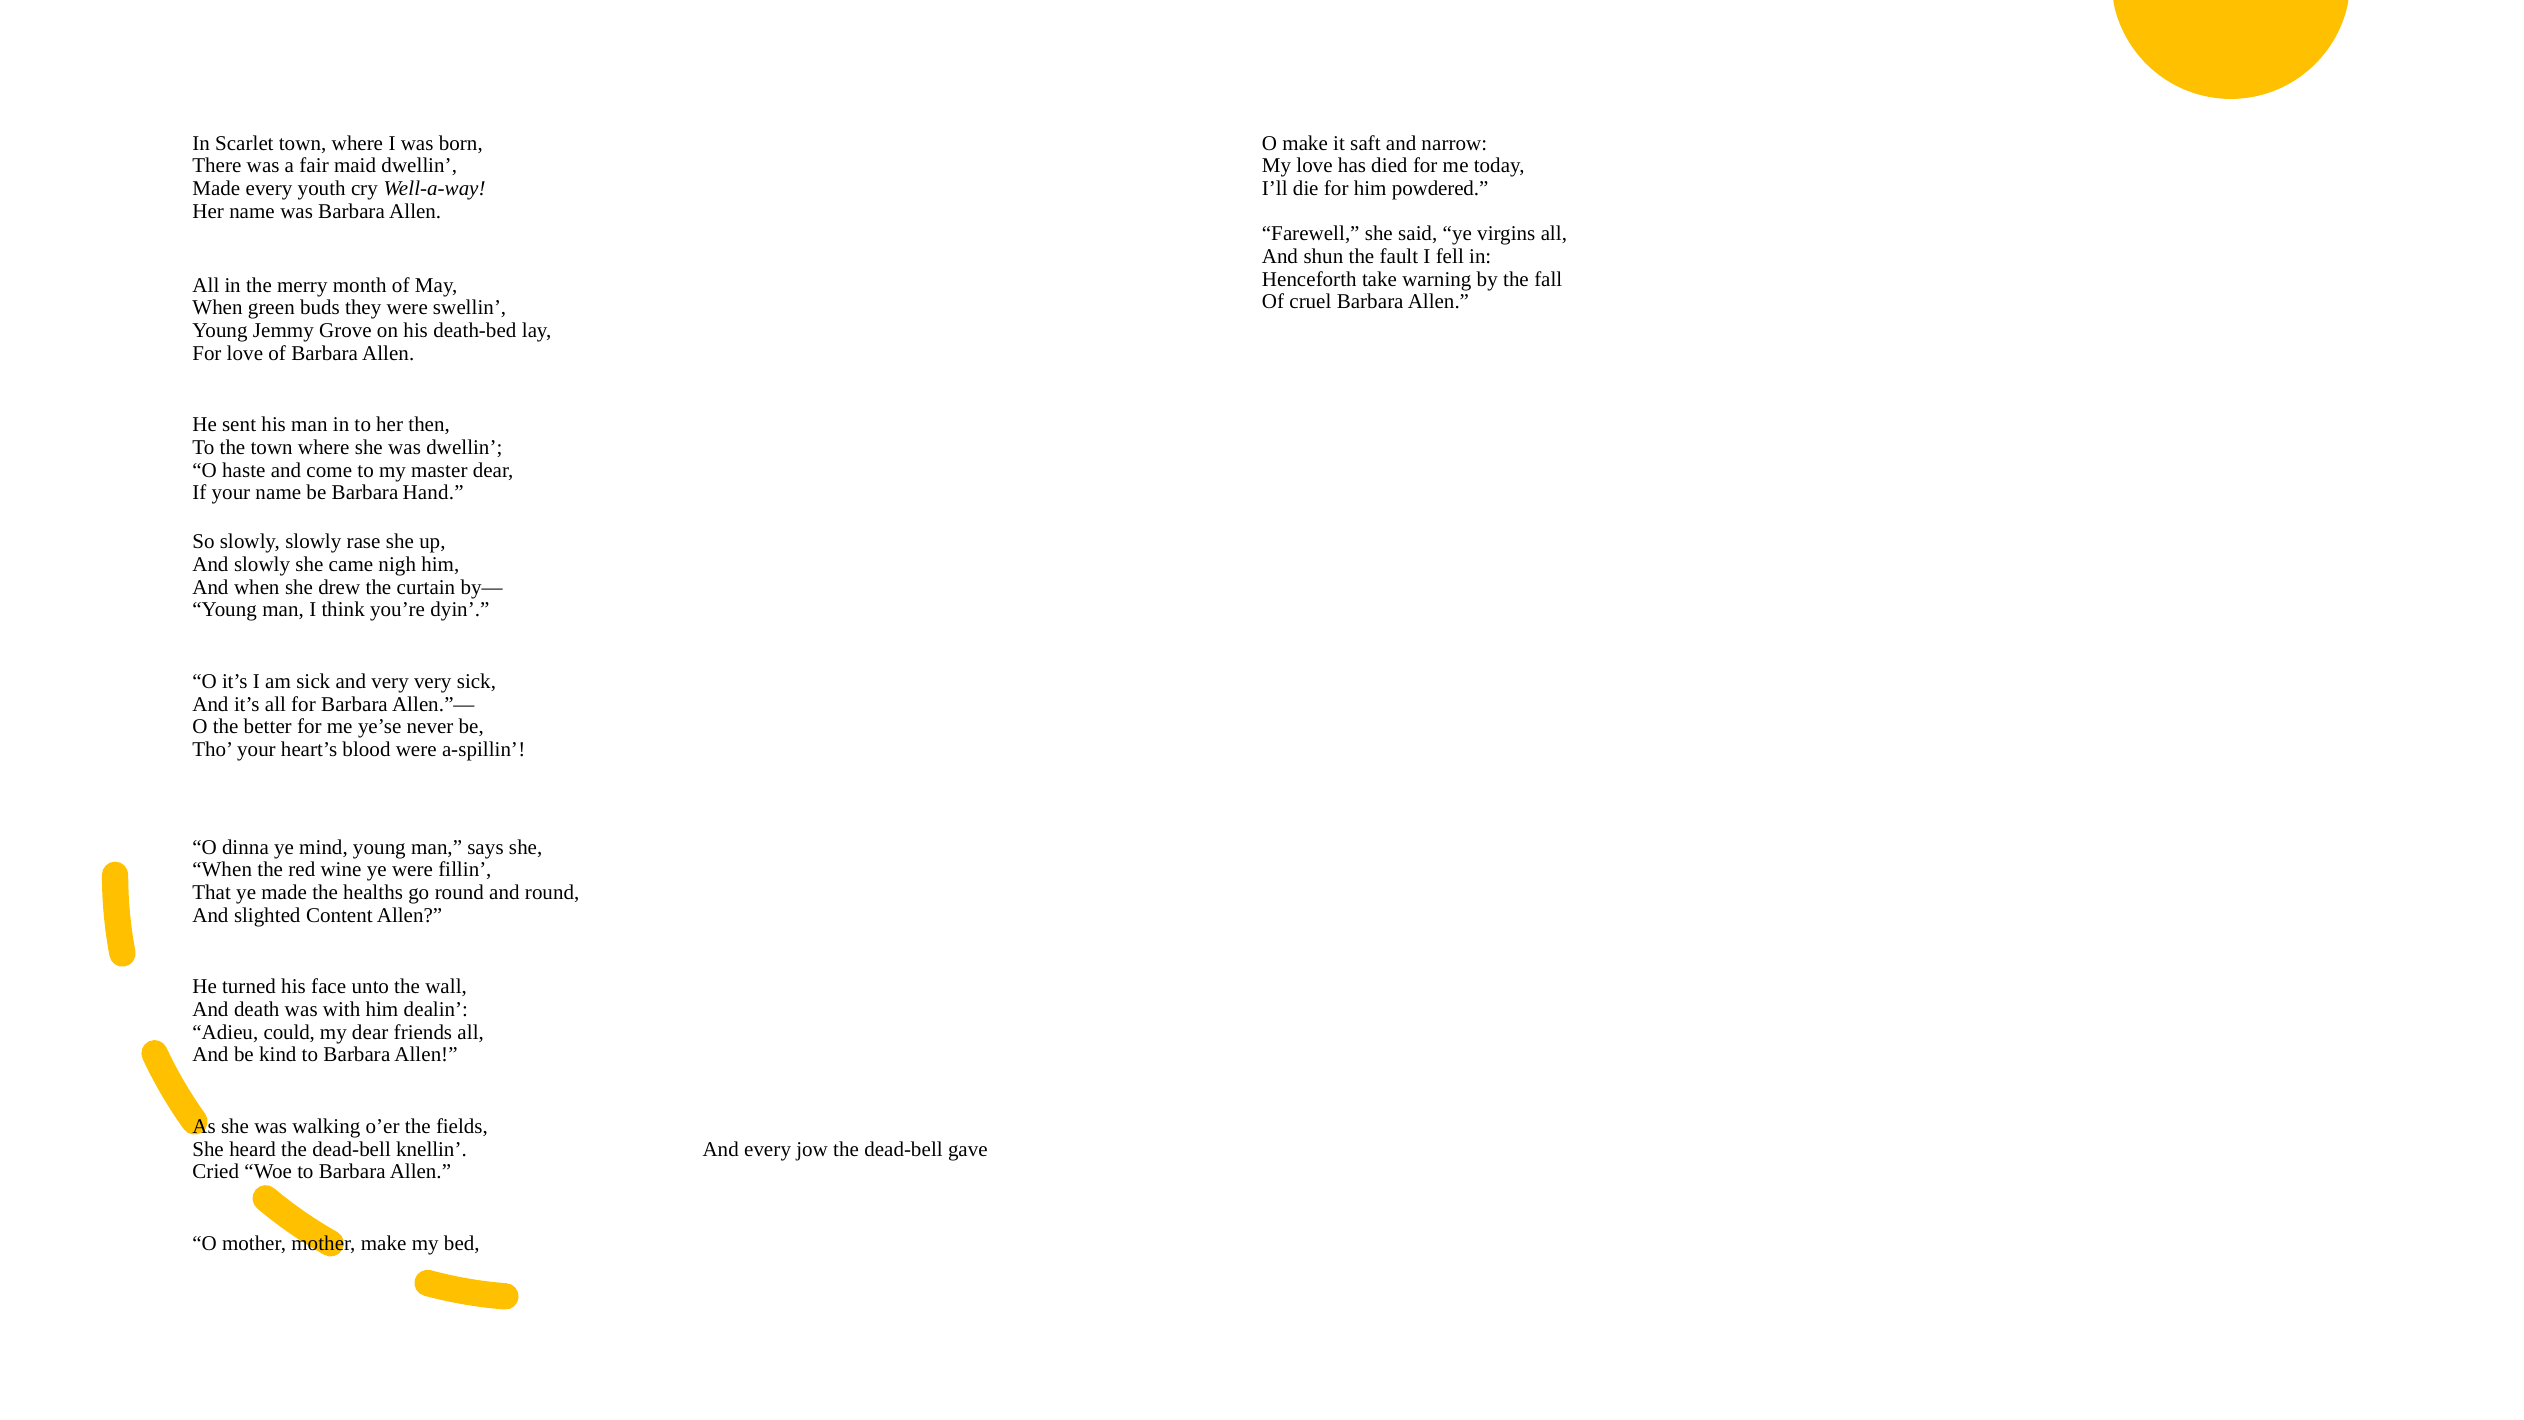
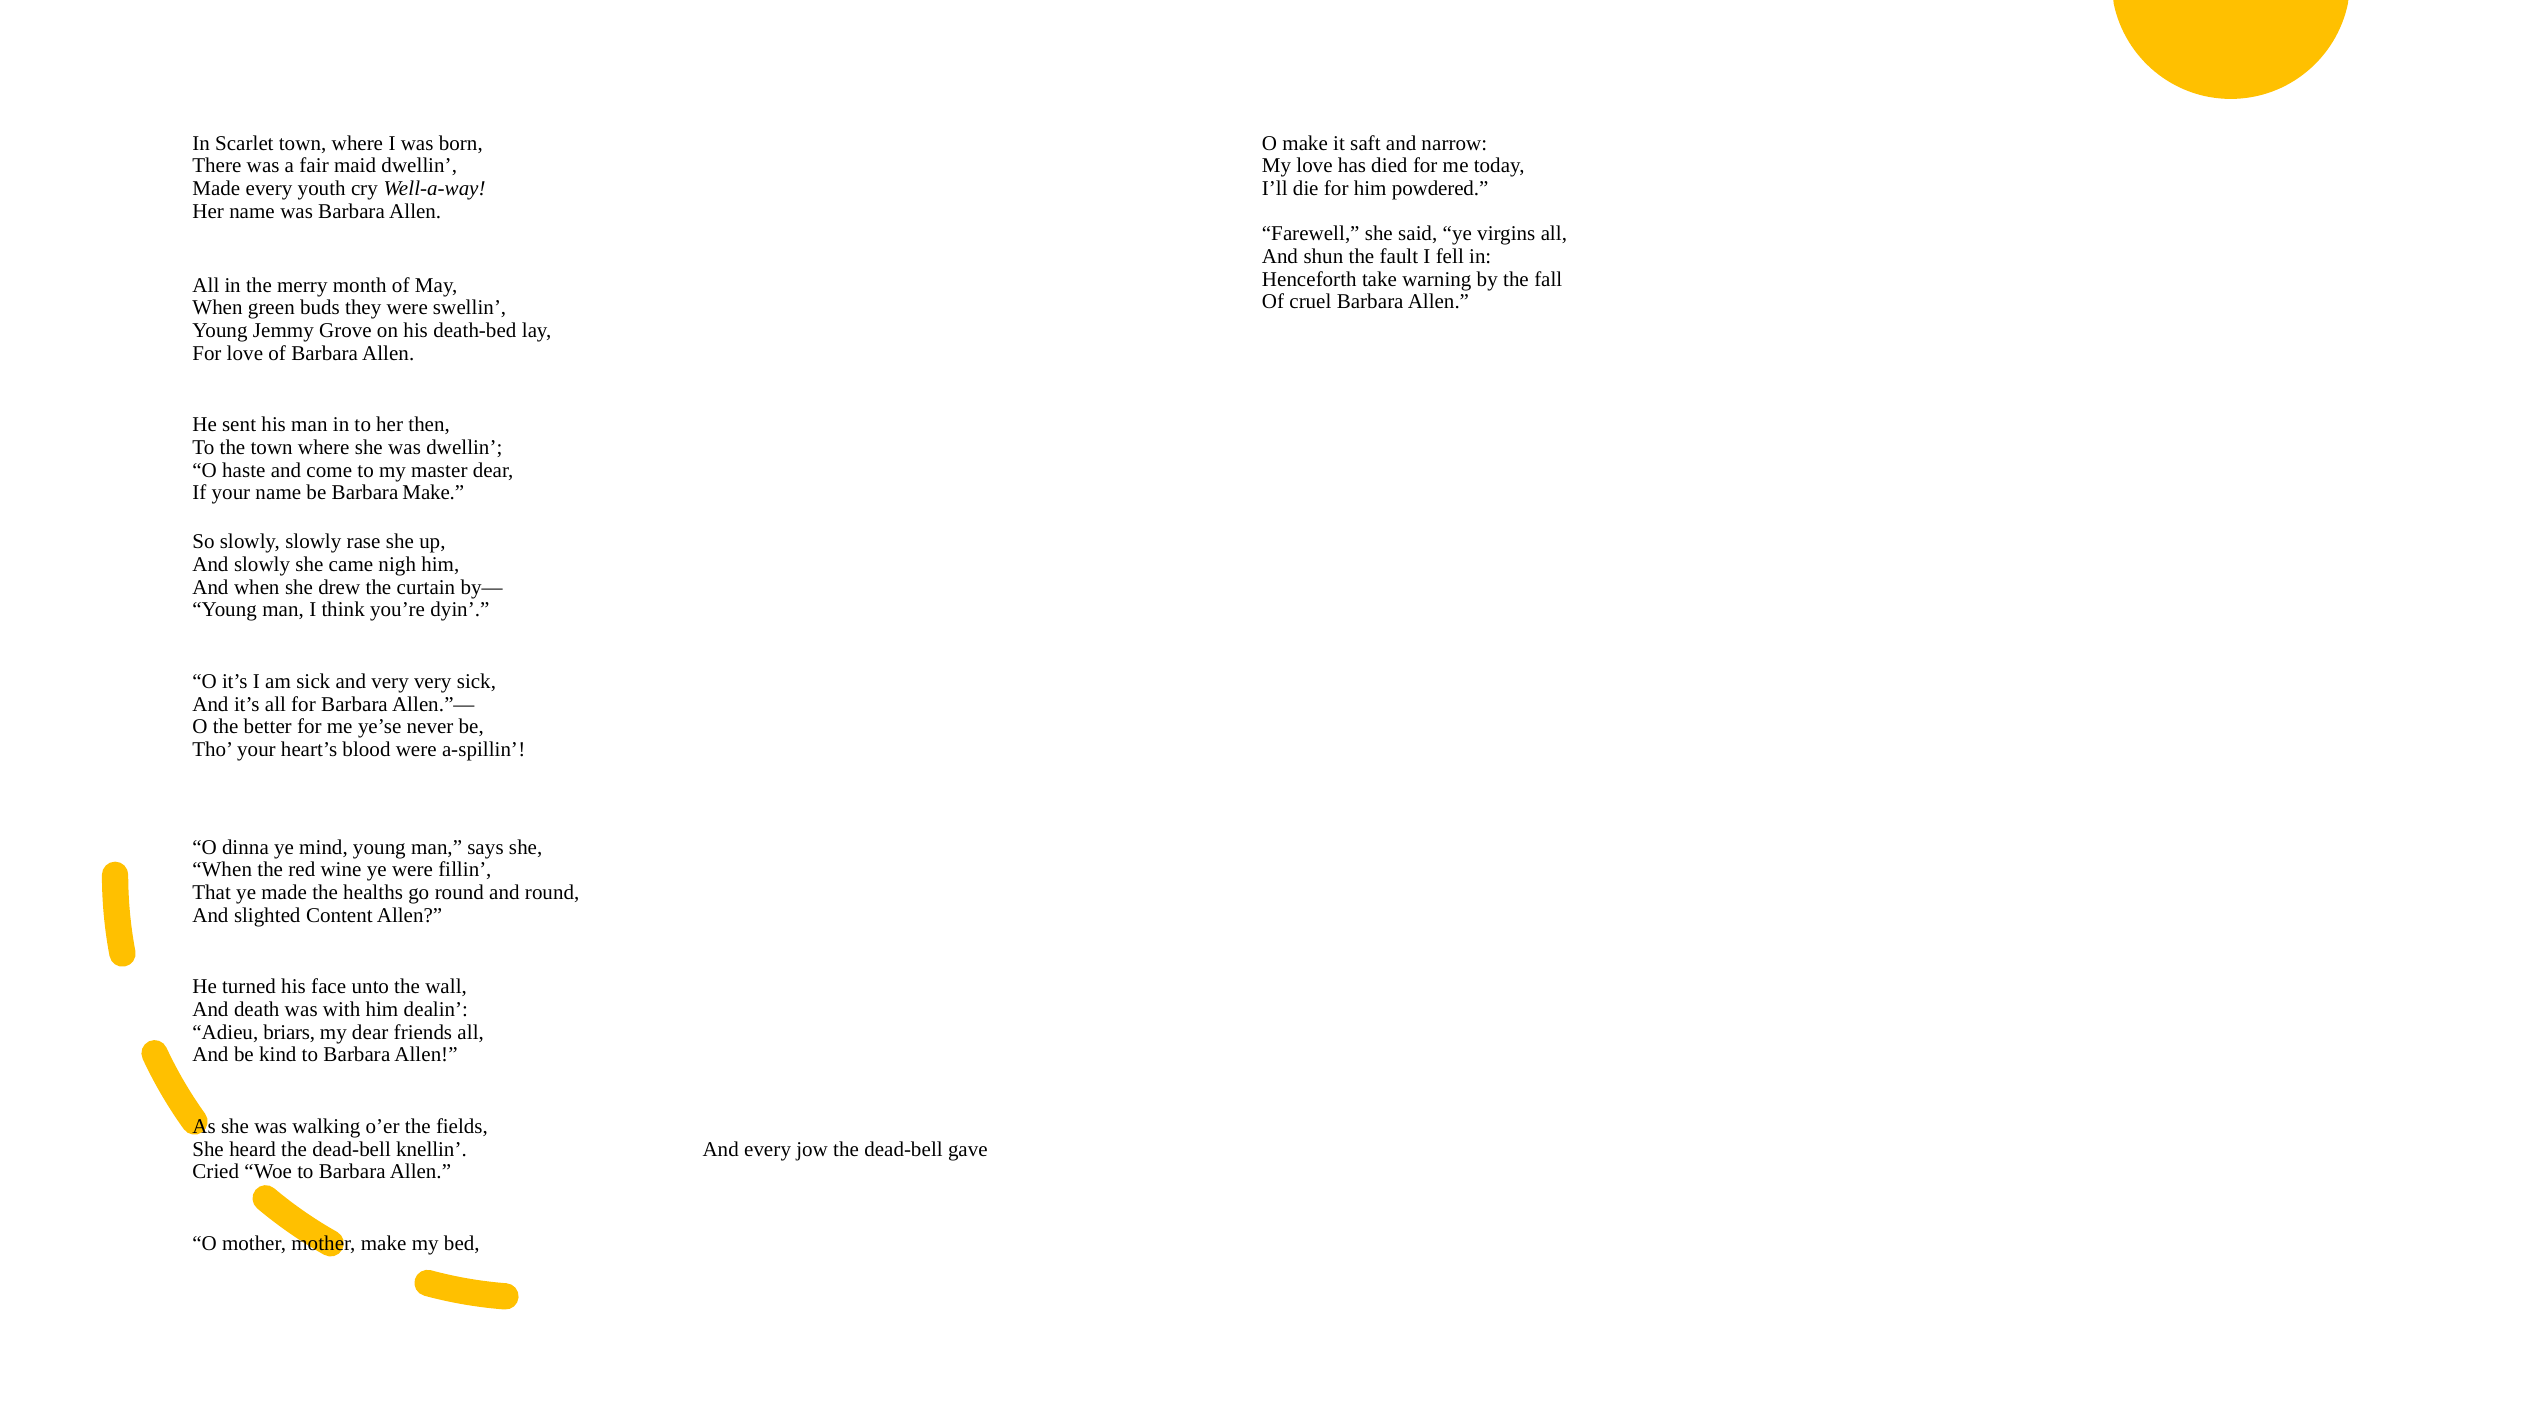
Barbara Hand: Hand -> Make
could: could -> briars
